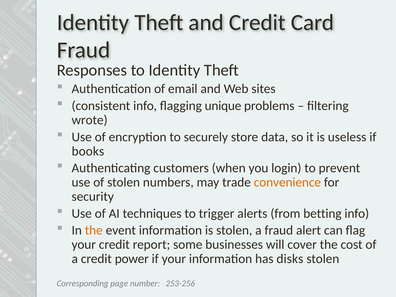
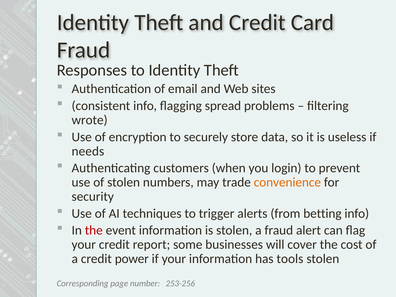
unique: unique -> spread
books: books -> needs
the at (94, 230) colour: orange -> red
disks: disks -> tools
